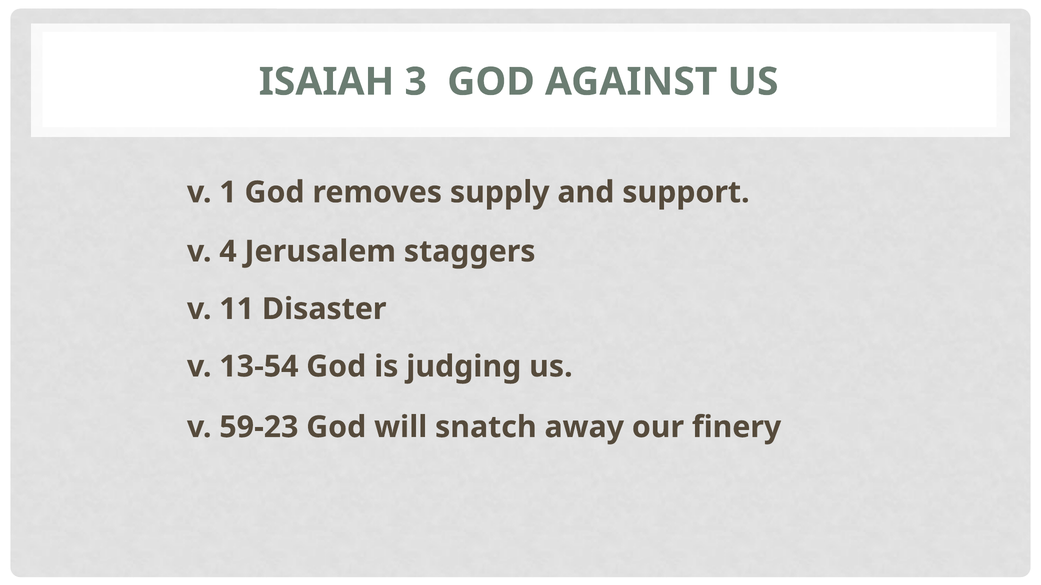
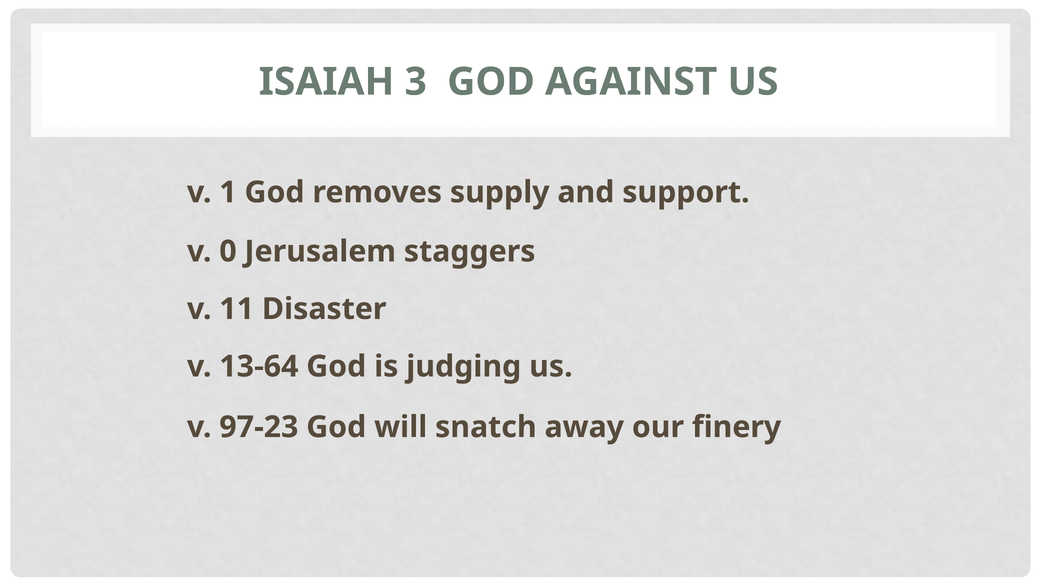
4: 4 -> 0
13-54: 13-54 -> 13-64
59-23: 59-23 -> 97-23
